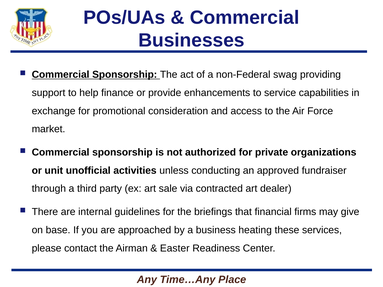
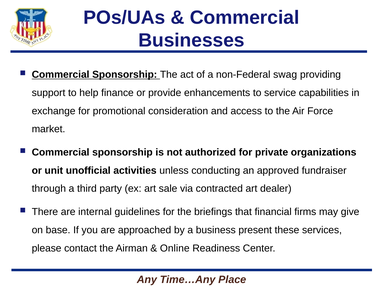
heating: heating -> present
Easter: Easter -> Online
